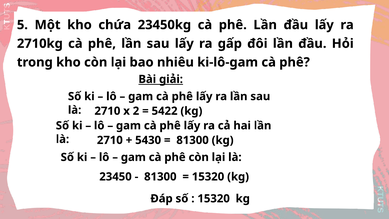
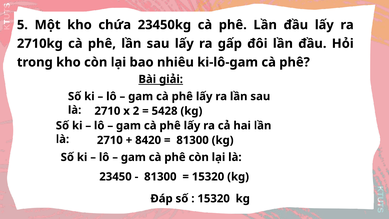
5422: 5422 -> 5428
5430: 5430 -> 8420
